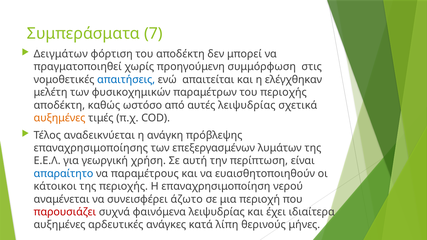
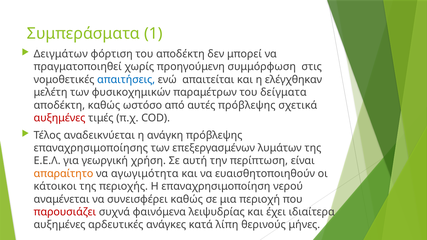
7: 7 -> 1
του περιοχής: περιοχής -> δείγματα
αυτές λειψυδρίας: λειψυδρίας -> πρόβλεψης
αυξημένες at (60, 118) colour: orange -> red
απαραίτητο colour: blue -> orange
παραμέτρους: παραμέτρους -> αγωγιμότητα
συνεισφέρει άζωτο: άζωτο -> καθώς
